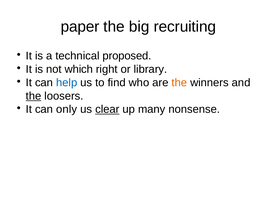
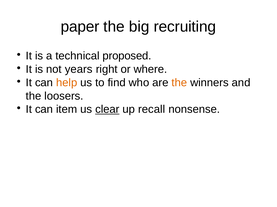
which: which -> years
library: library -> where
help colour: blue -> orange
the at (33, 96) underline: present -> none
only: only -> item
many: many -> recall
